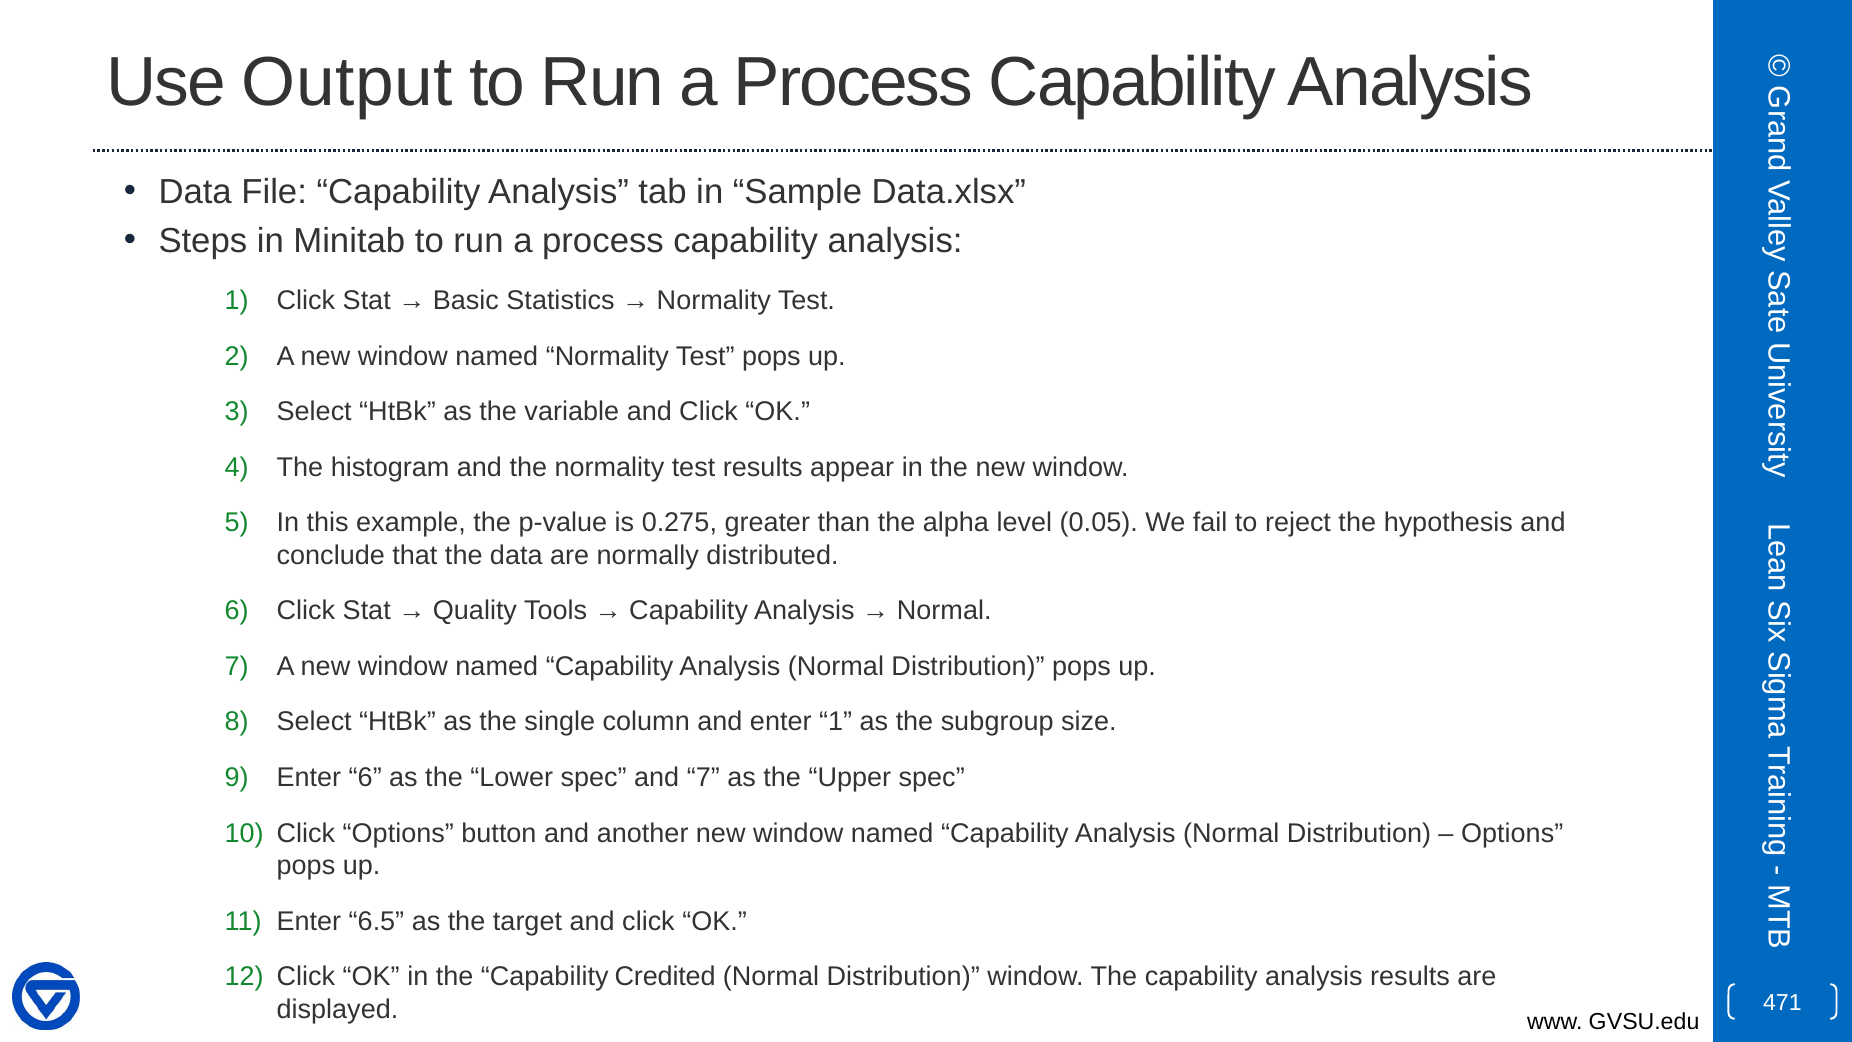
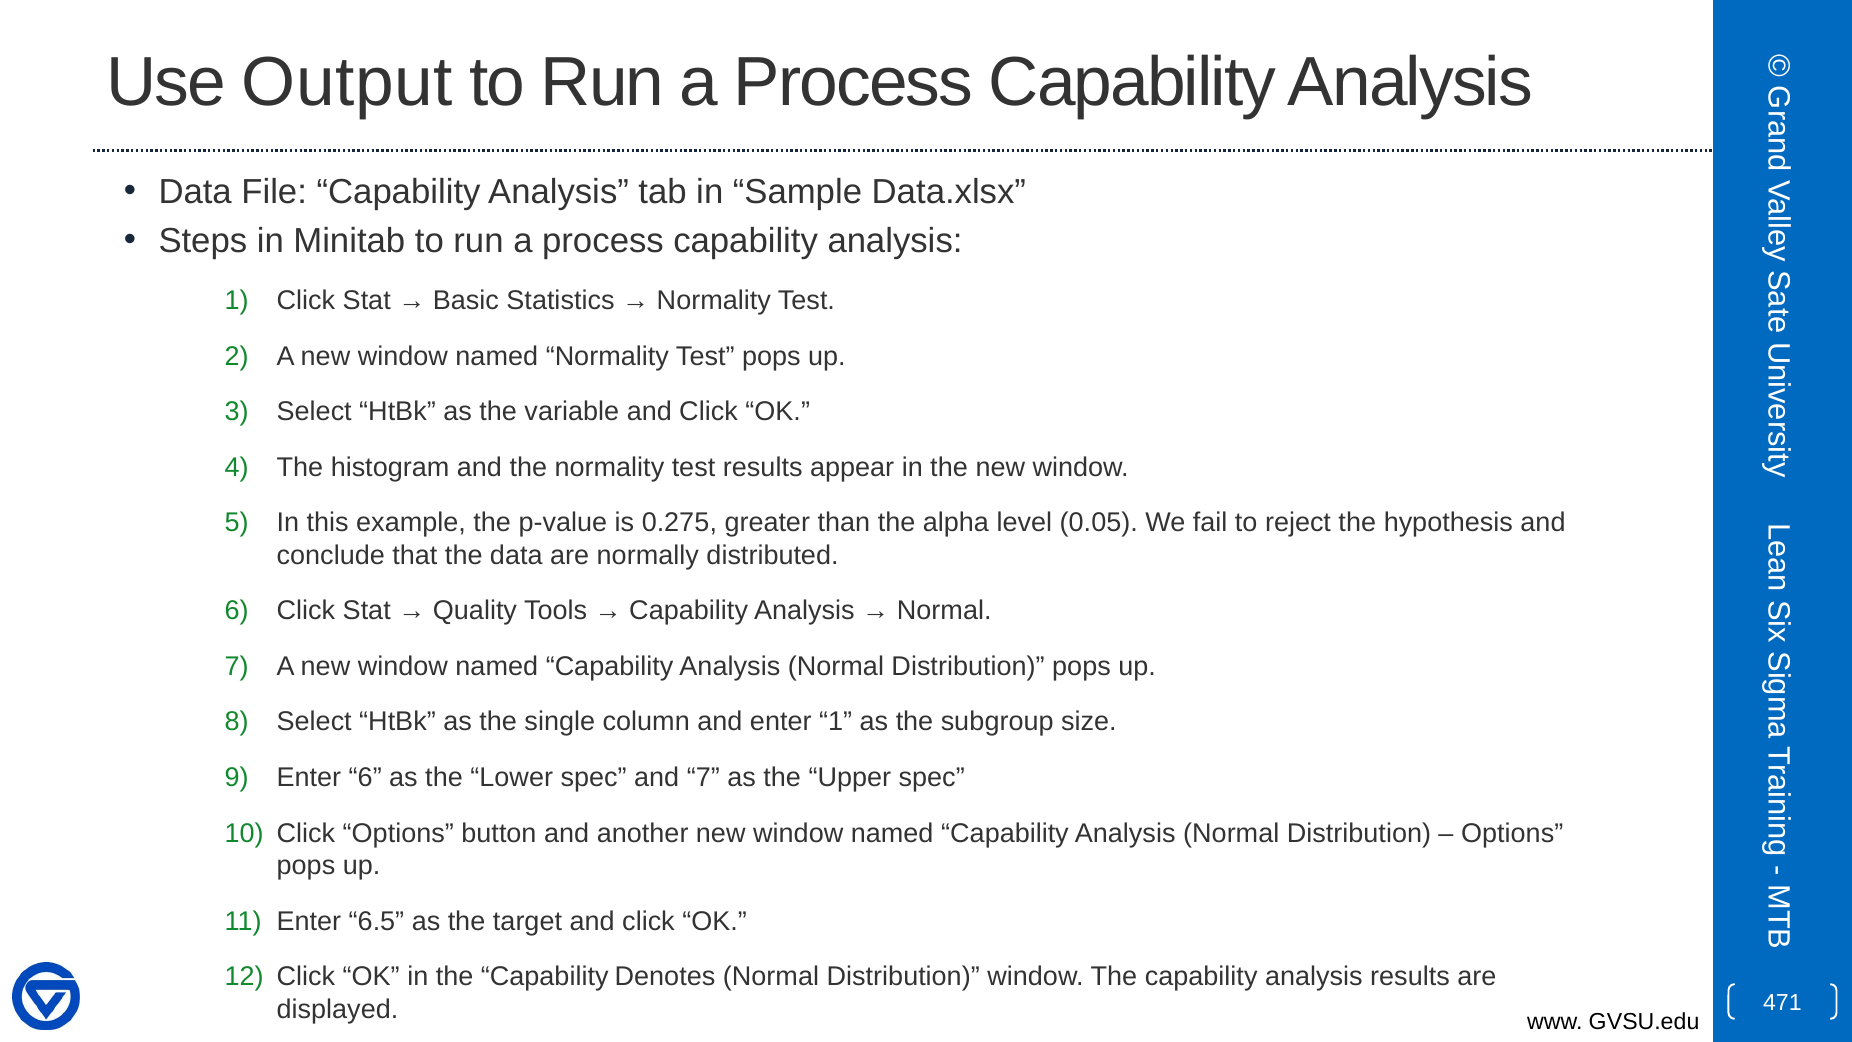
Credited: Credited -> Denotes
